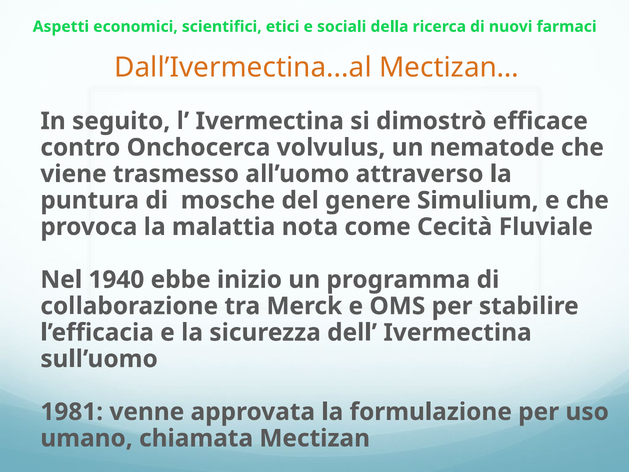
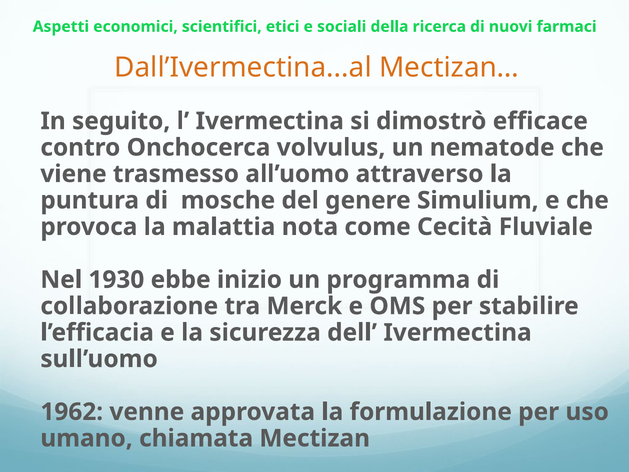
1940: 1940 -> 1930
1981: 1981 -> 1962
